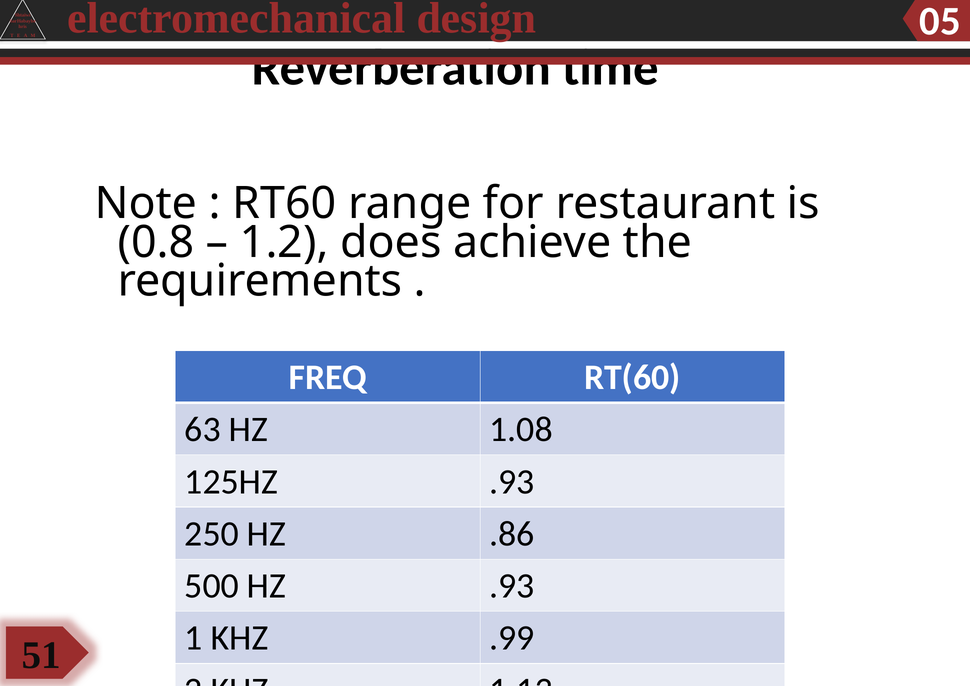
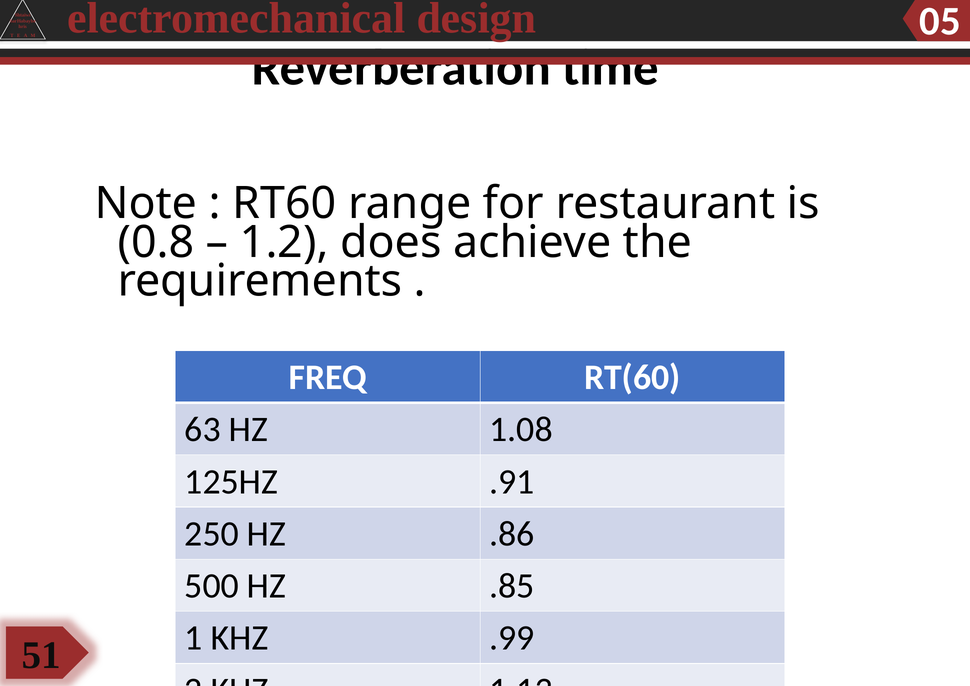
125HZ .93: .93 -> .91
HZ .93: .93 -> .85
